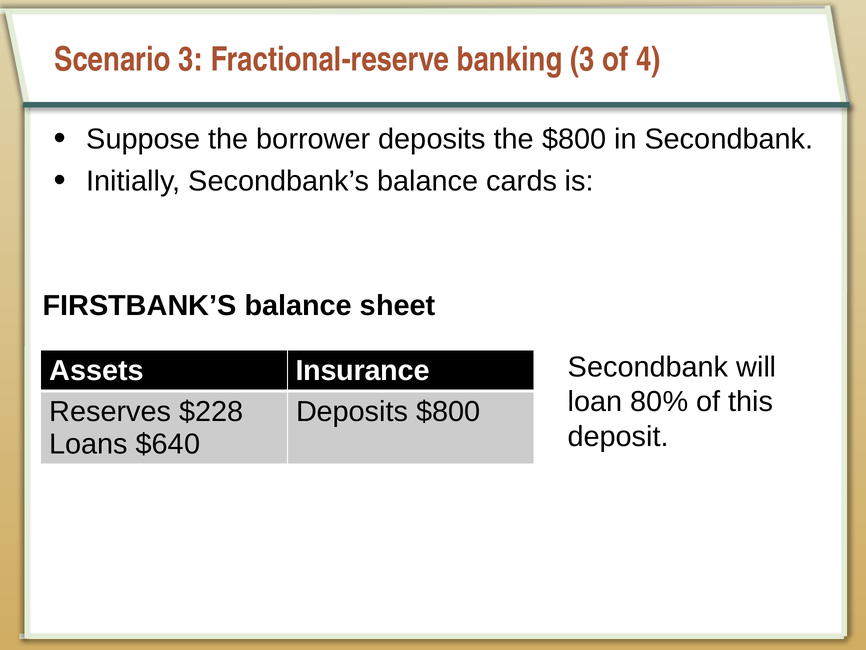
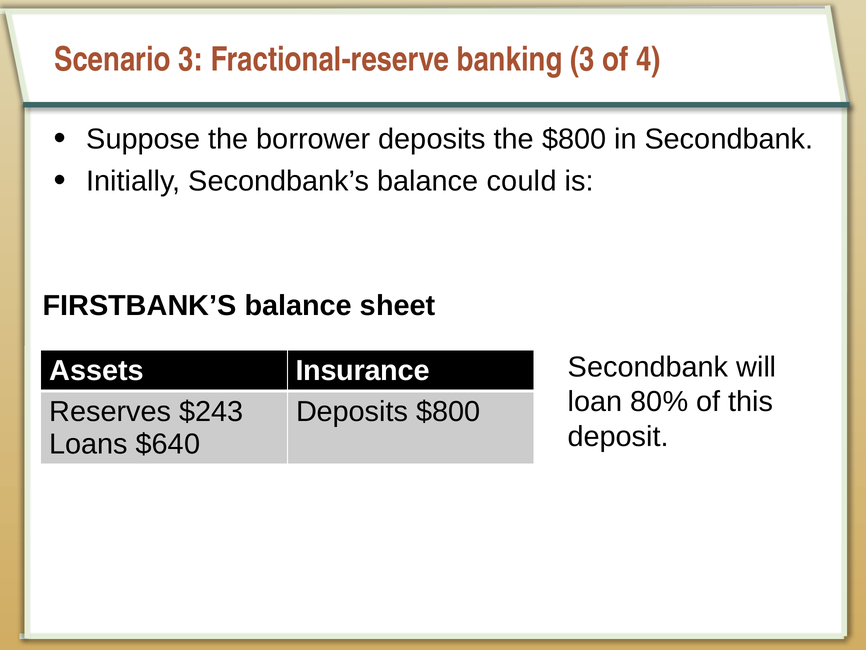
cards: cards -> could
$228: $228 -> $243
